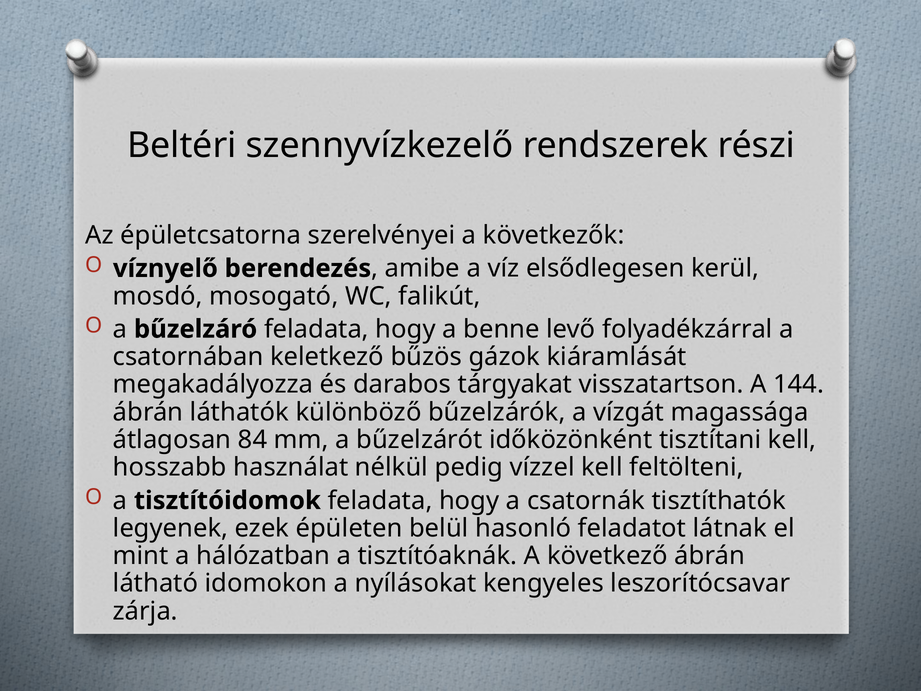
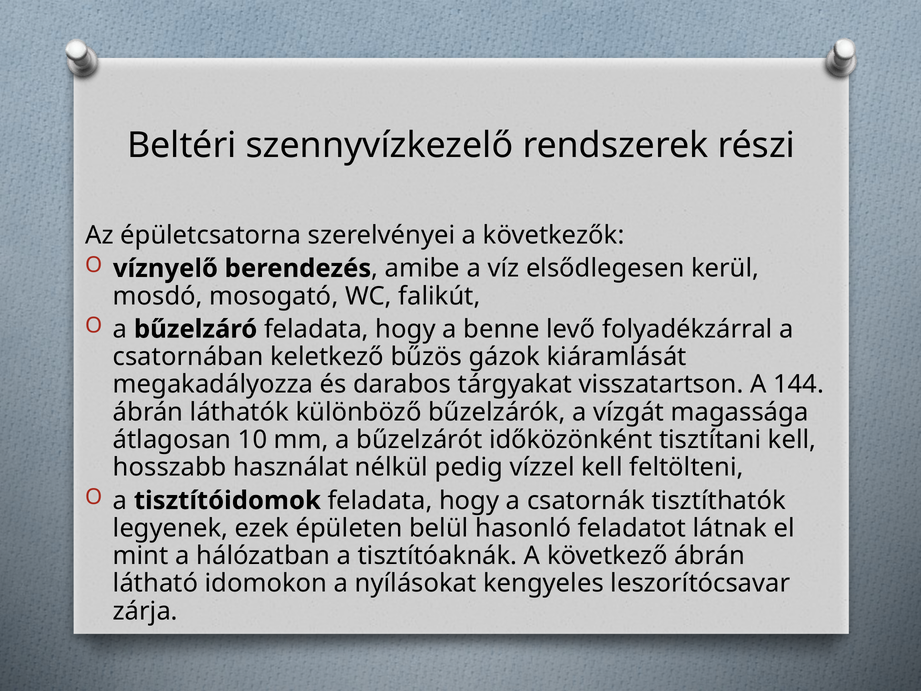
84: 84 -> 10
